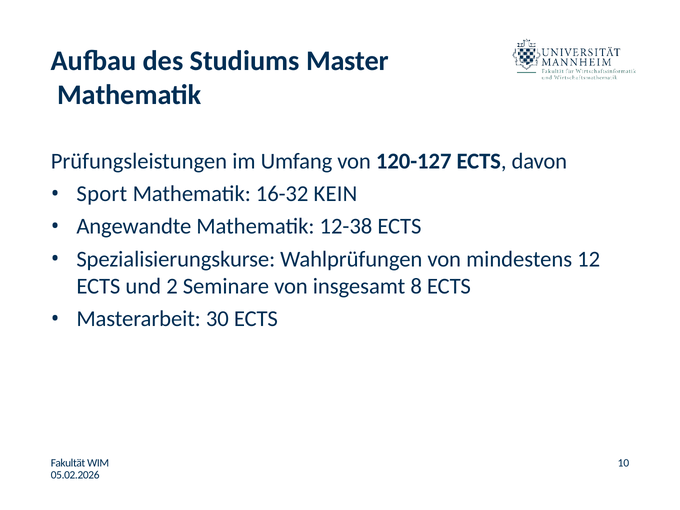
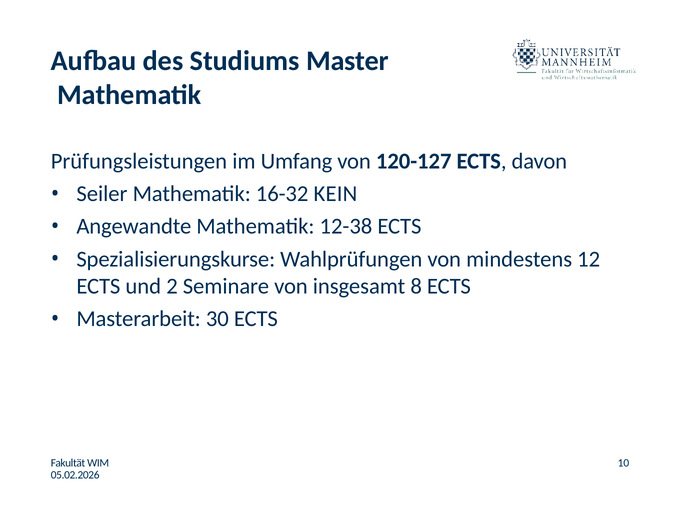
Sport: Sport -> Seiler
